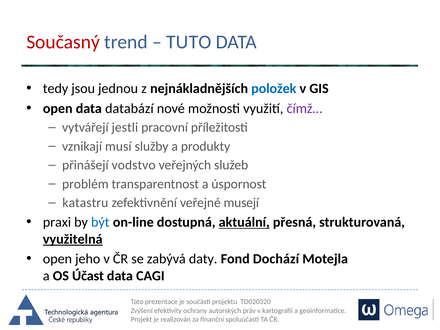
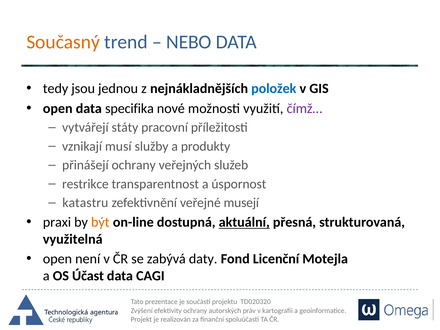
Současný colour: red -> orange
TUTO: TUTO -> NEBO
databází: databází -> specifika
jestli: jestli -> státy
přinášejí vodstvo: vodstvo -> ochrany
problém: problém -> restrikce
být colour: blue -> orange
využitelná underline: present -> none
jeho: jeho -> není
Dochází: Dochází -> Licenční
